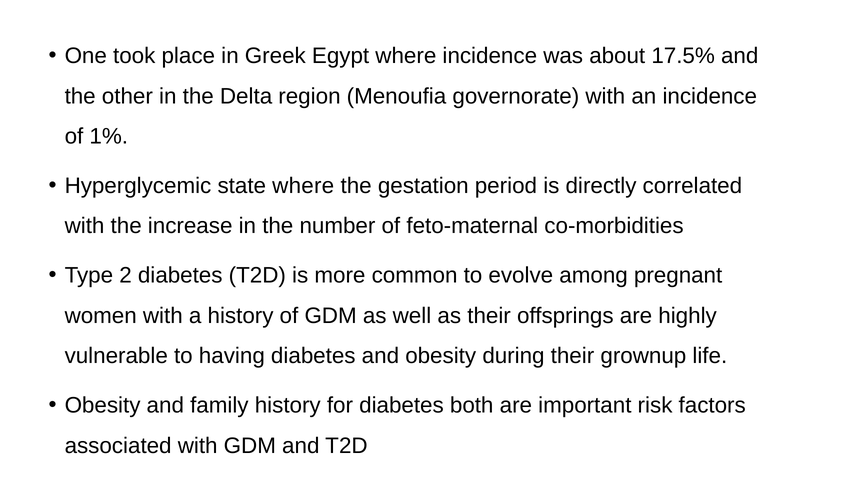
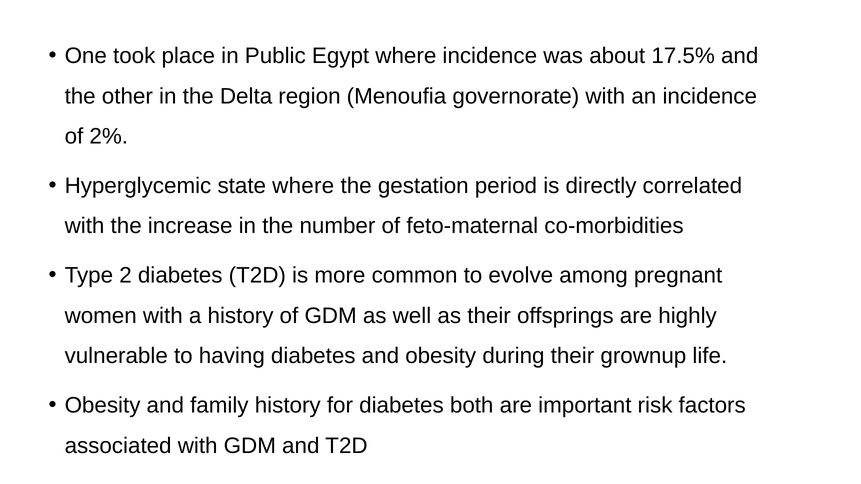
Greek: Greek -> Public
1%: 1% -> 2%
